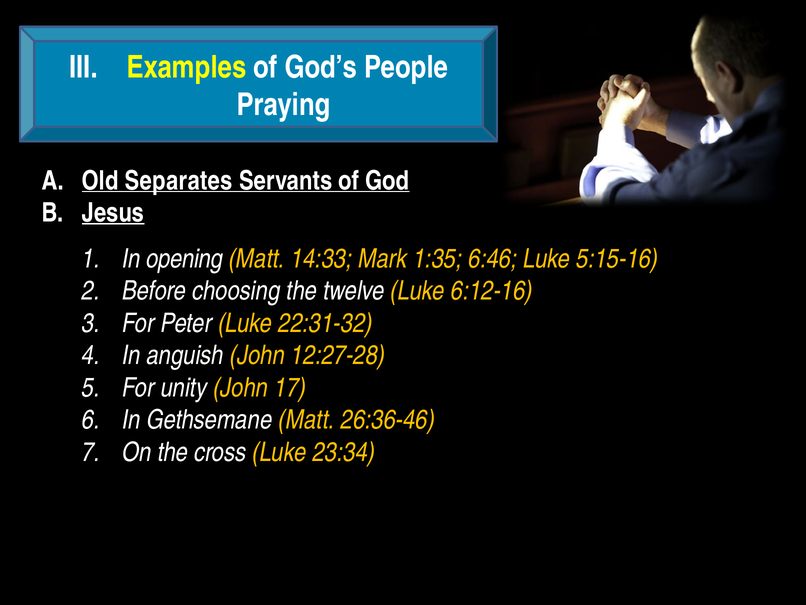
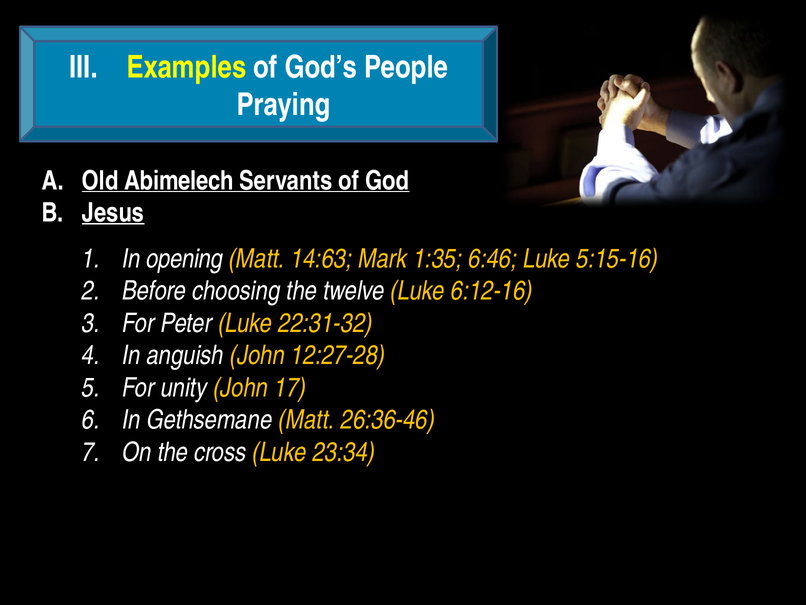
Separates: Separates -> Abimelech
14:33: 14:33 -> 14:63
